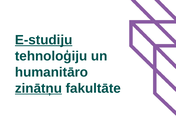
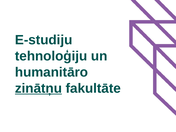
E-studiju underline: present -> none
